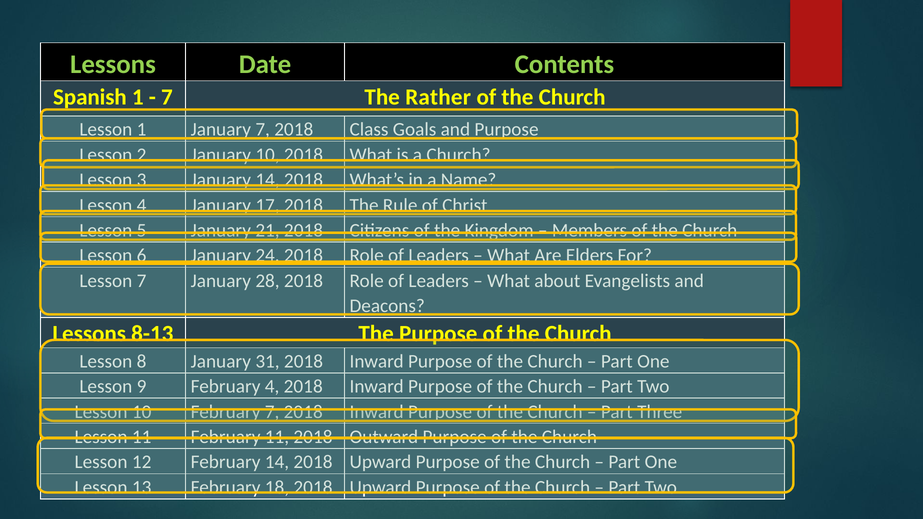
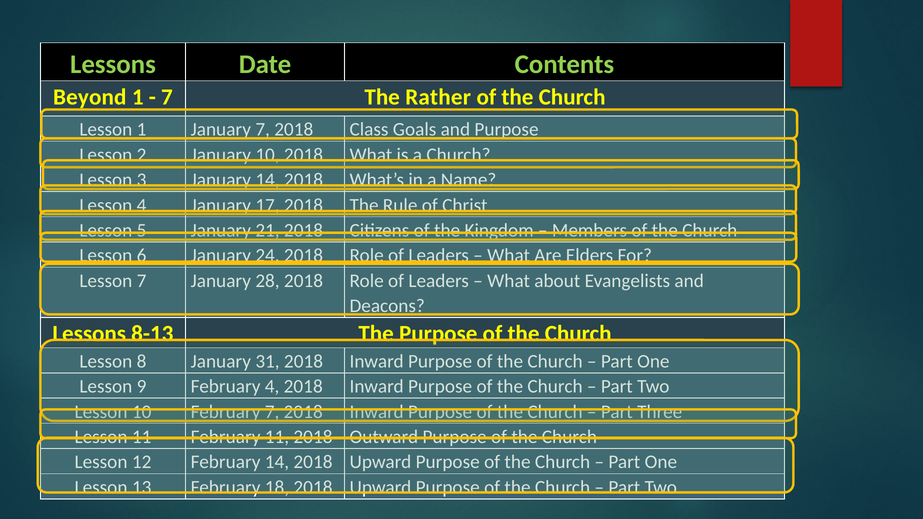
Spanish: Spanish -> Beyond
